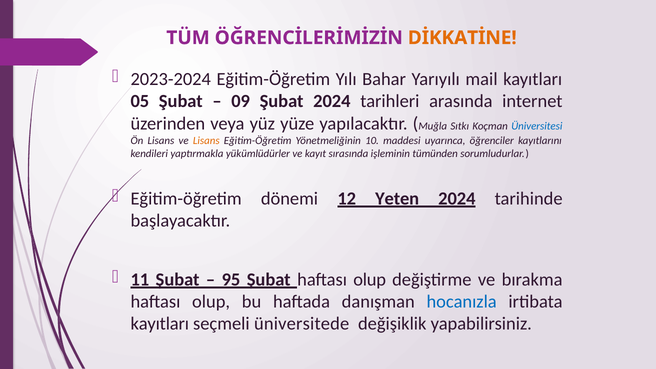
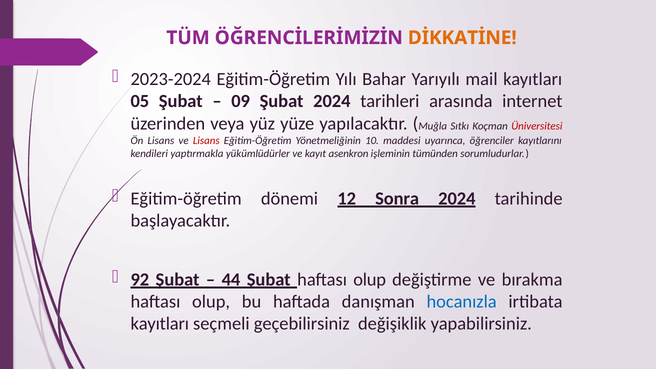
Üniversitesi colour: blue -> red
Lisans at (206, 141) colour: orange -> red
sırasında: sırasında -> asenkron
Yeten: Yeten -> Sonra
11: 11 -> 92
95: 95 -> 44
üniversitede: üniversitede -> geçebilirsiniz
